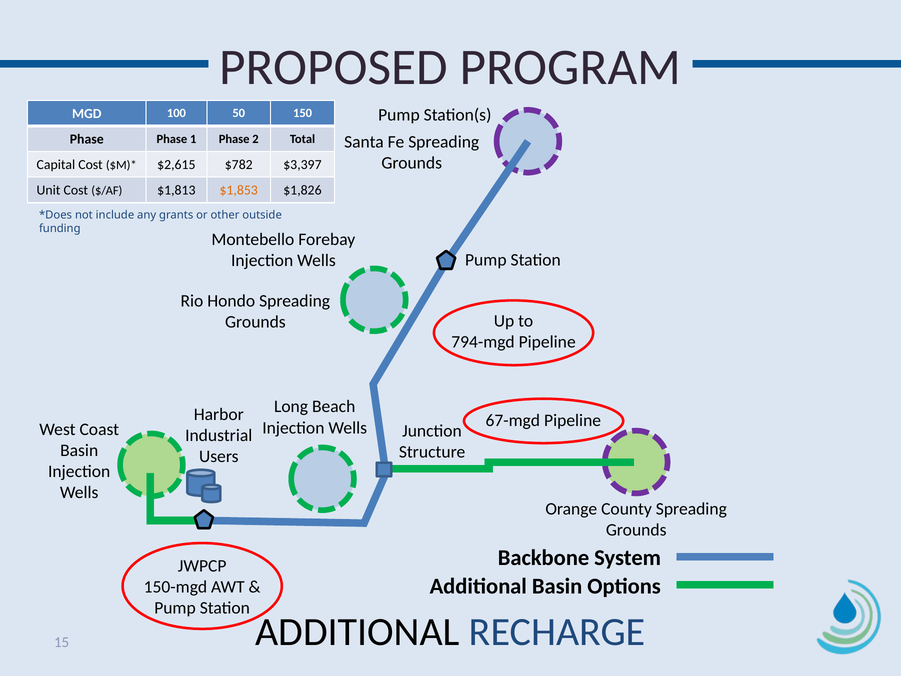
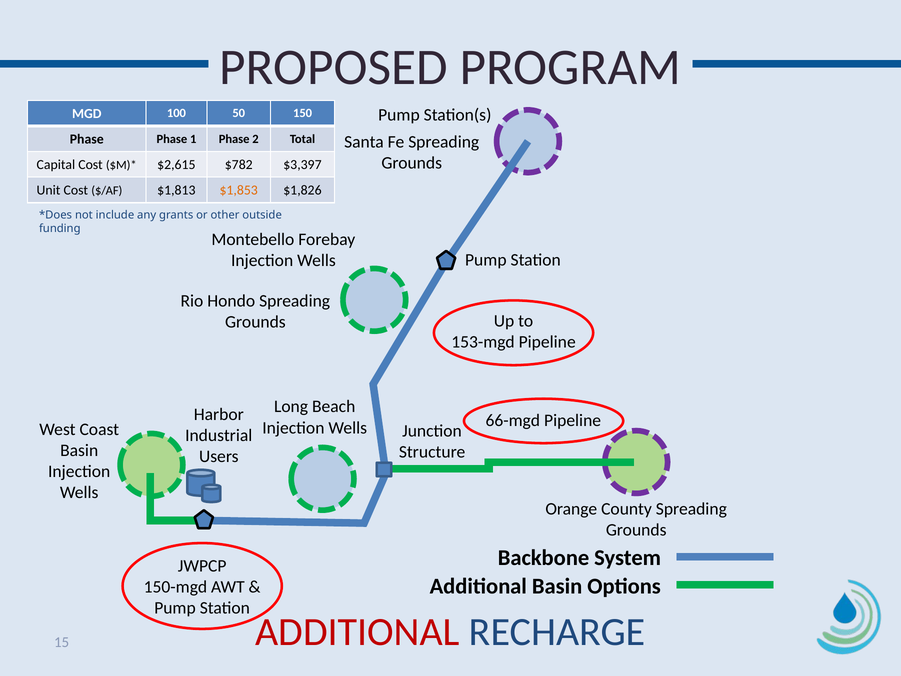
794-mgd: 794-mgd -> 153-mgd
67-mgd: 67-mgd -> 66-mgd
ADDITIONAL at (358, 632) colour: black -> red
